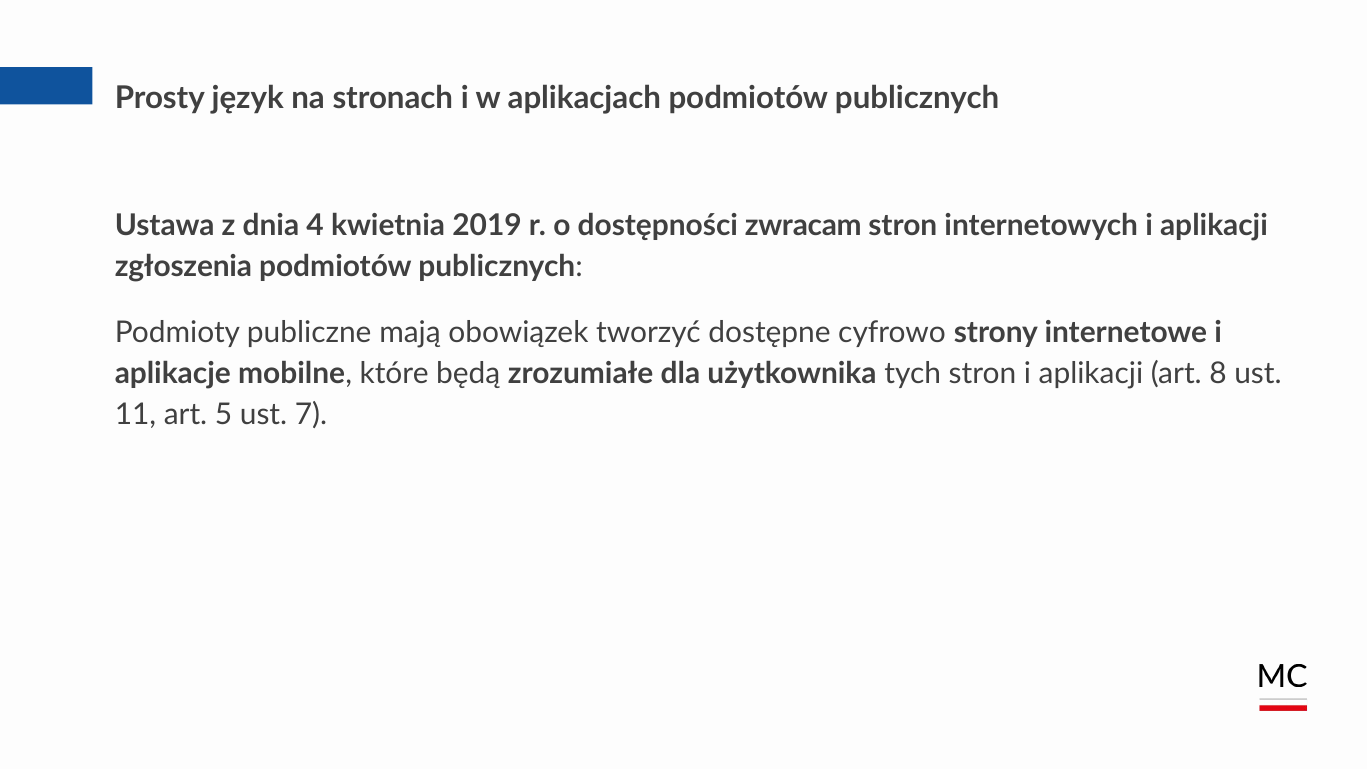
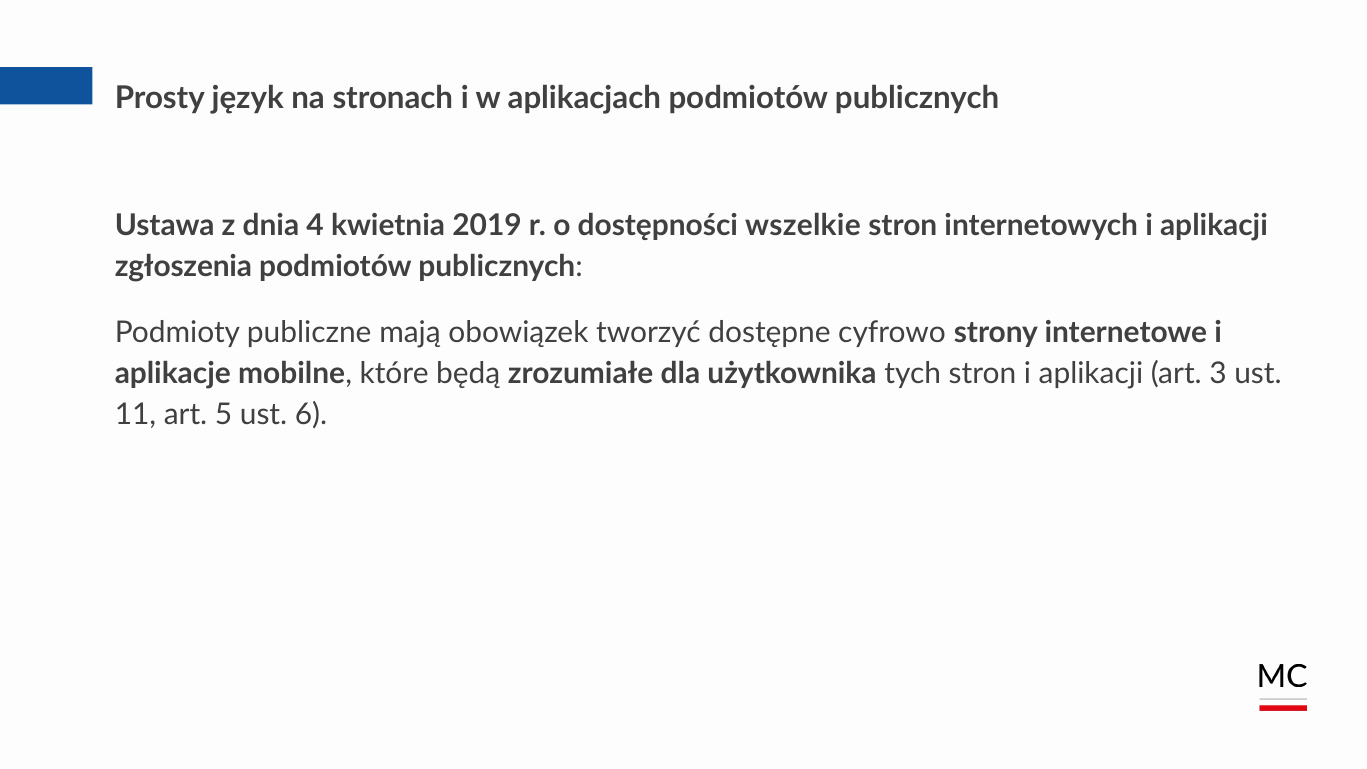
zwracam: zwracam -> wszelkie
8: 8 -> 3
7: 7 -> 6
